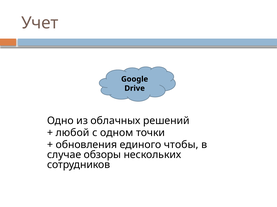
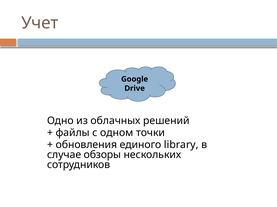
любой: любой -> файлы
чтобы: чтобы -> library
